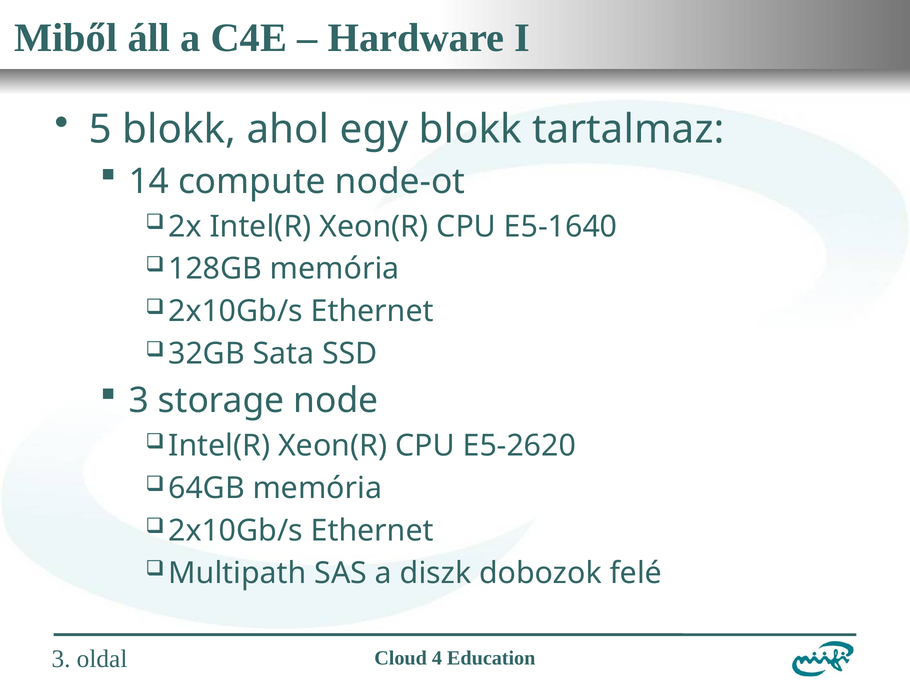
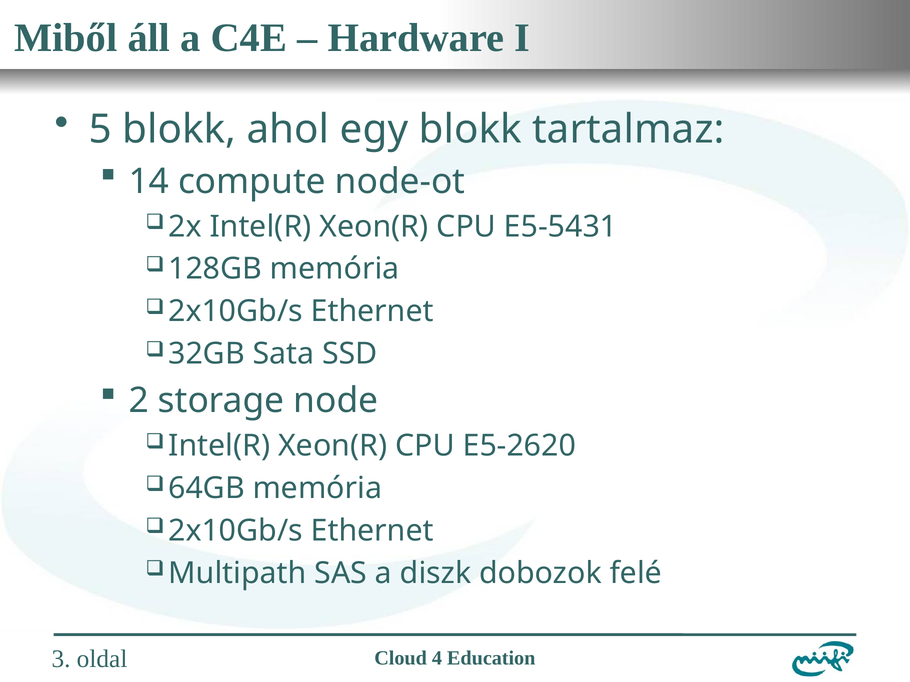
E5-1640: E5-1640 -> E5-5431
3 at (139, 401): 3 -> 2
